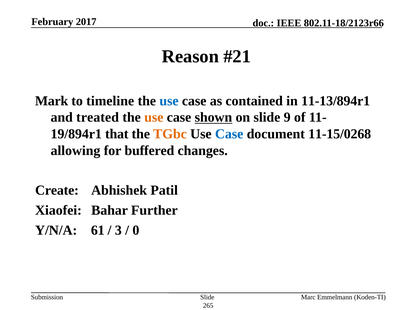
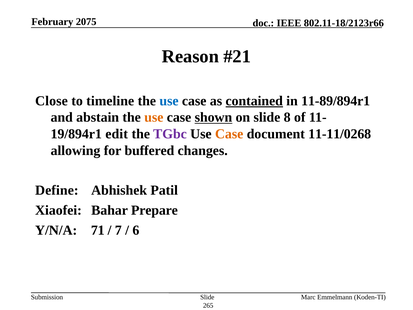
2017: 2017 -> 2075
Mark: Mark -> Close
contained underline: none -> present
11-13/894r1: 11-13/894r1 -> 11-89/894r1
treated: treated -> abstain
9: 9 -> 8
that: that -> edit
TGbc colour: orange -> purple
Case at (229, 134) colour: blue -> orange
11-15/0268: 11-15/0268 -> 11-11/0268
Create: Create -> Define
Further: Further -> Prepare
61: 61 -> 71
3: 3 -> 7
0: 0 -> 6
